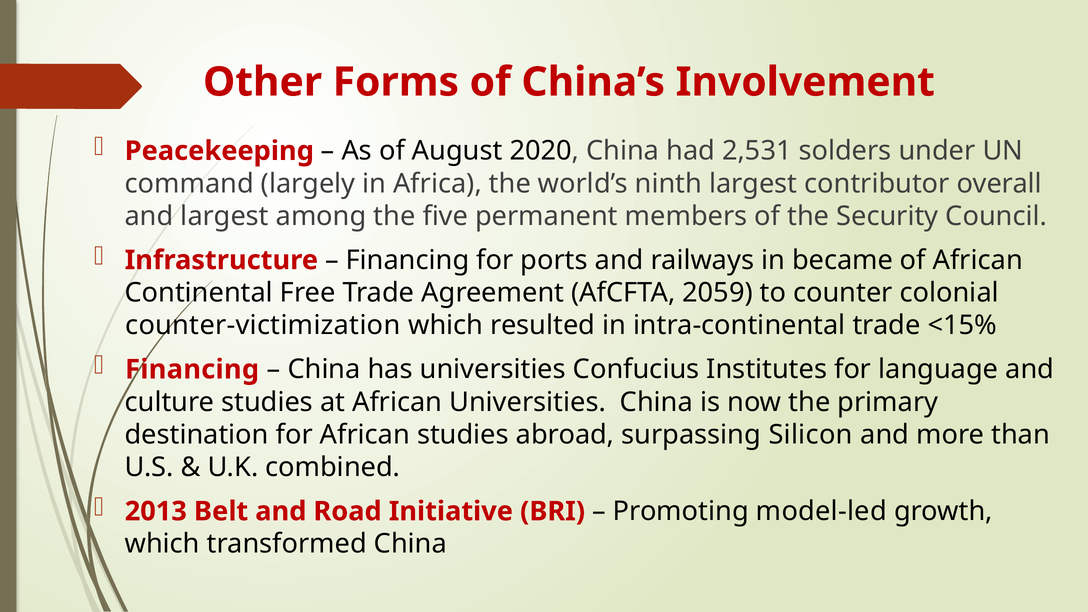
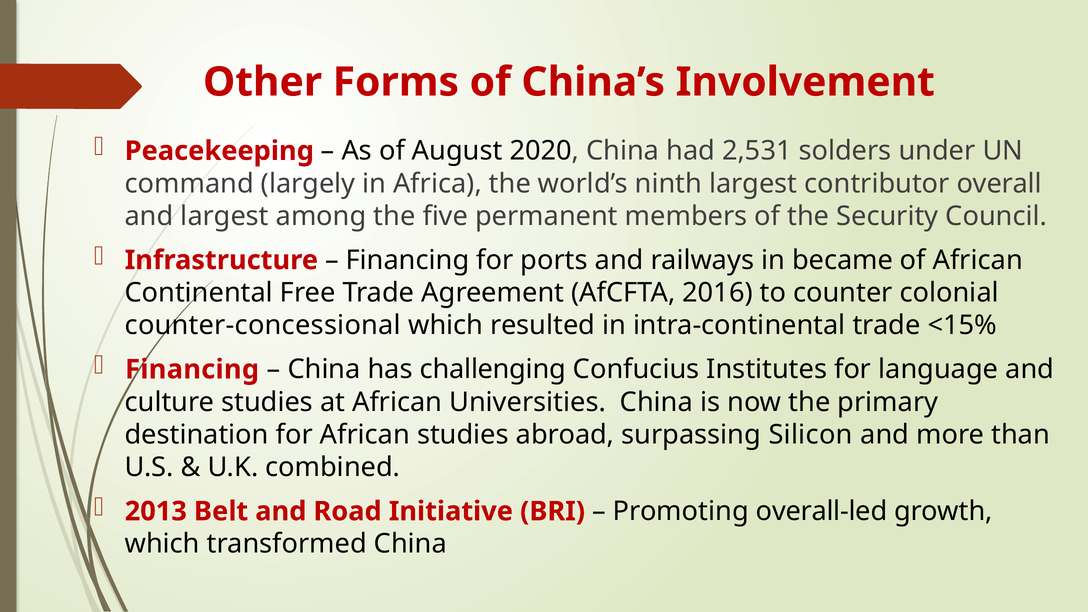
2059: 2059 -> 2016
counter-victimization: counter-victimization -> counter-concessional
has universities: universities -> challenging
model-led: model-led -> overall-led
